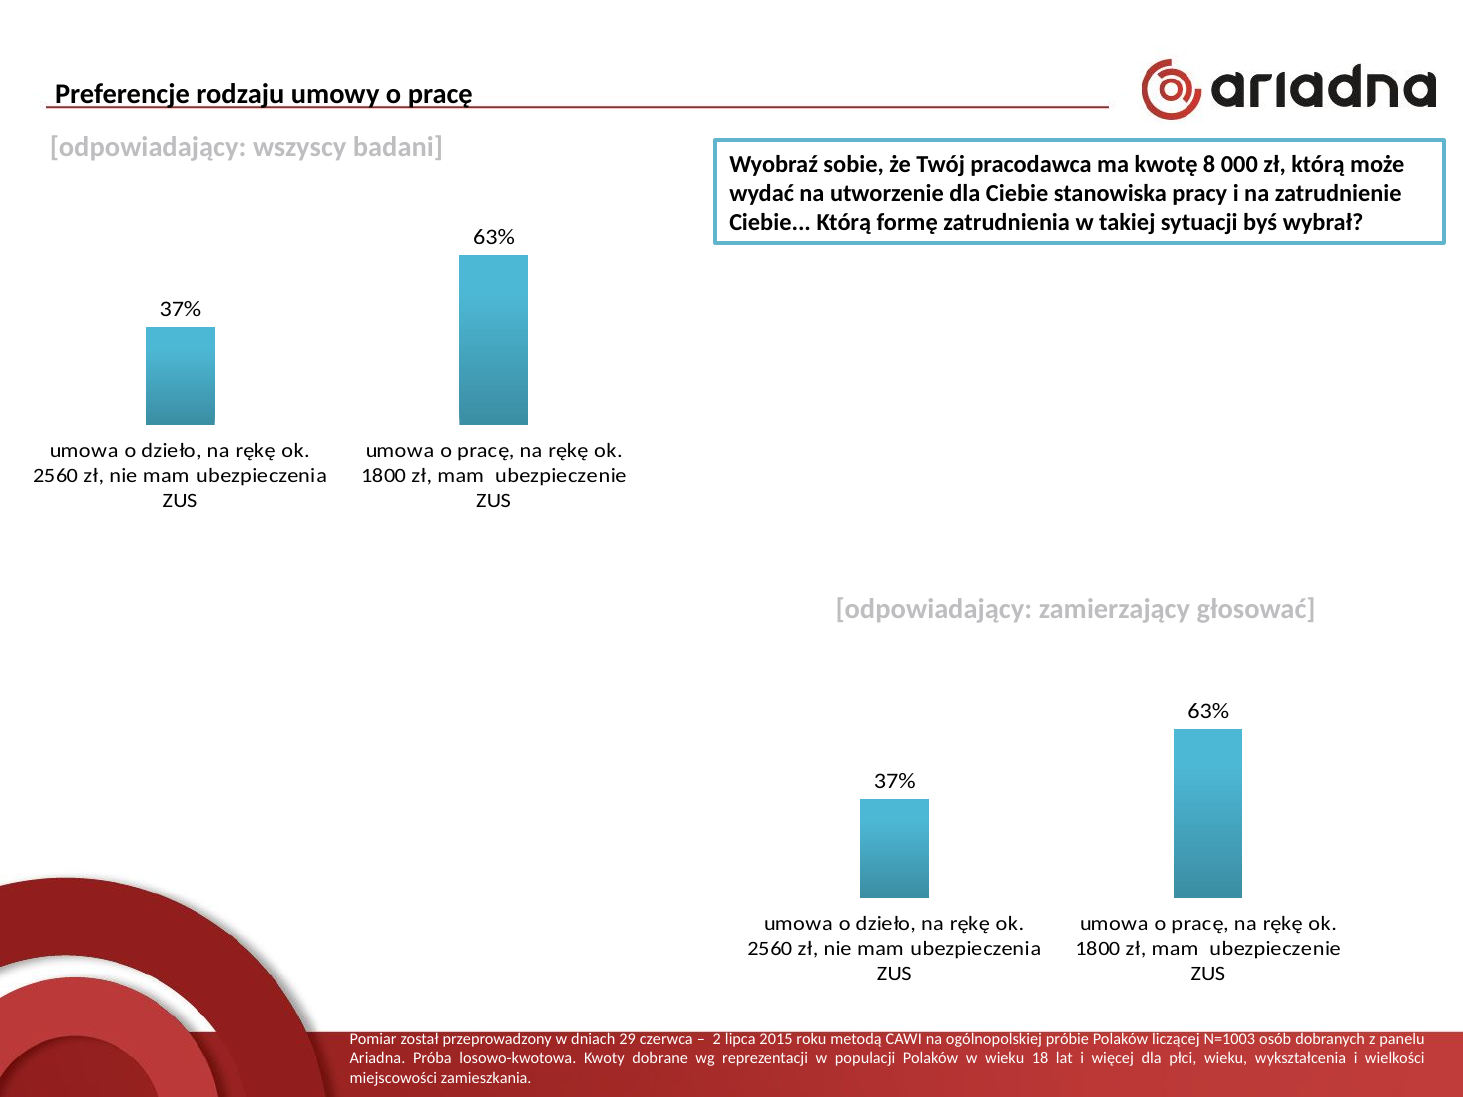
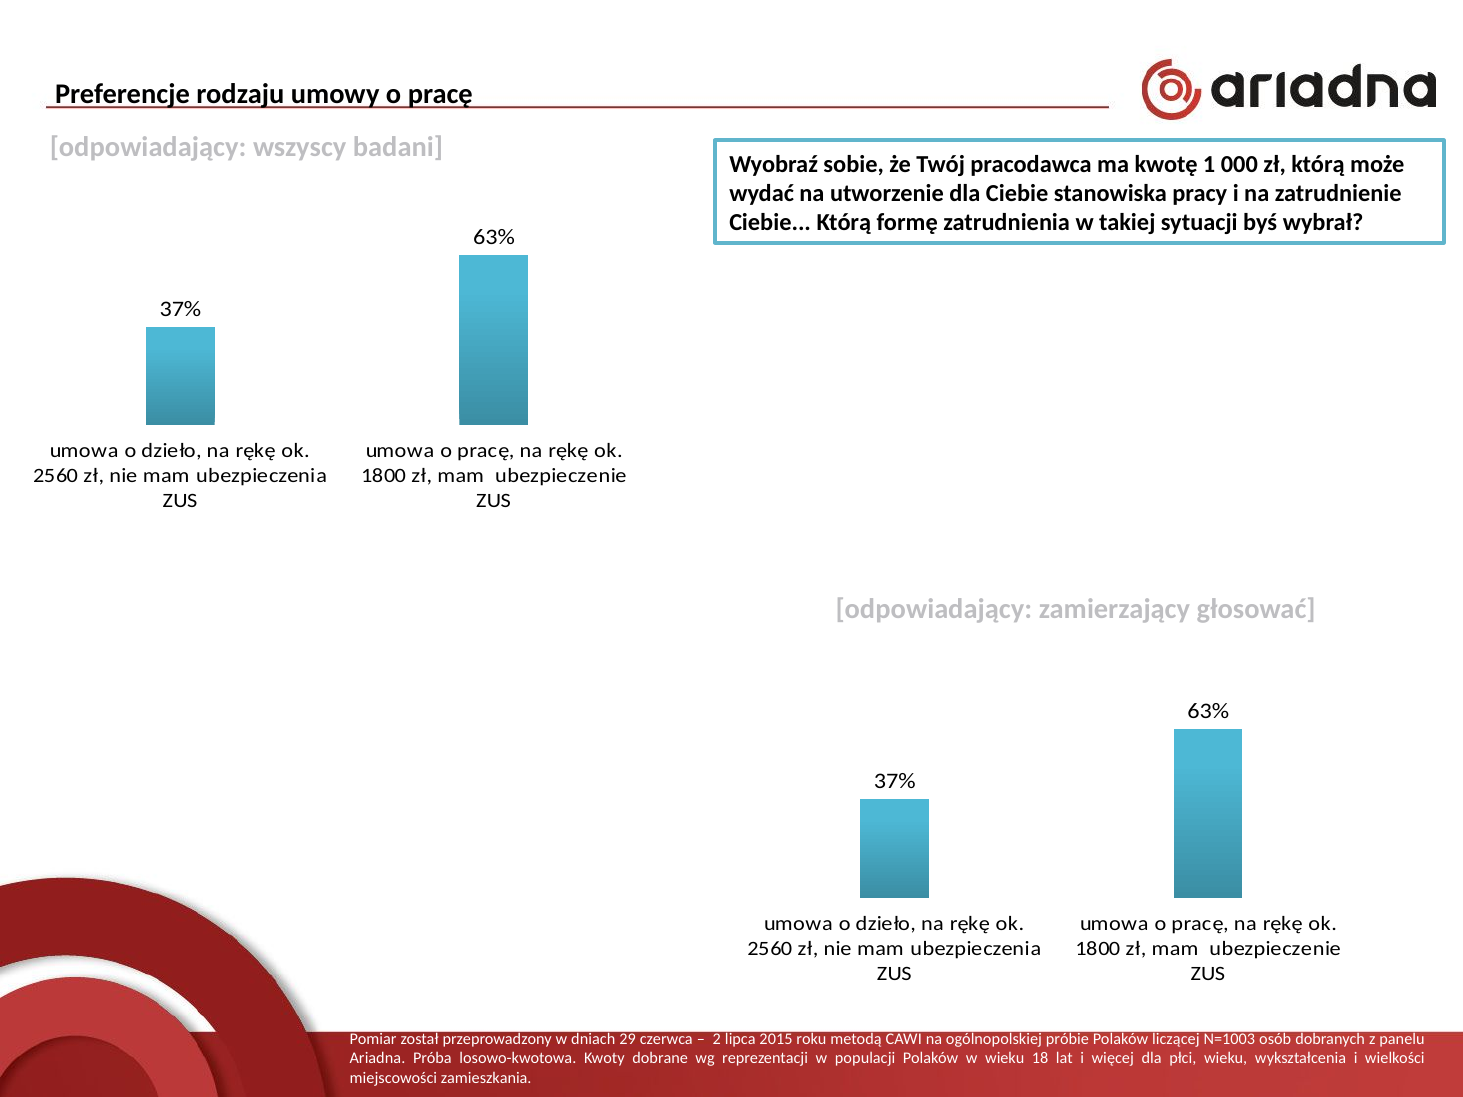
8: 8 -> 1
